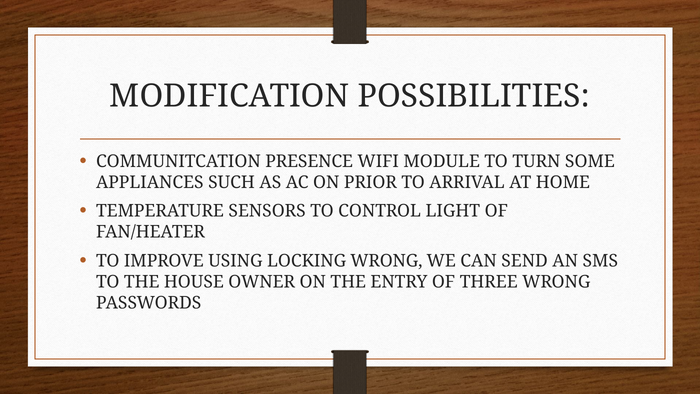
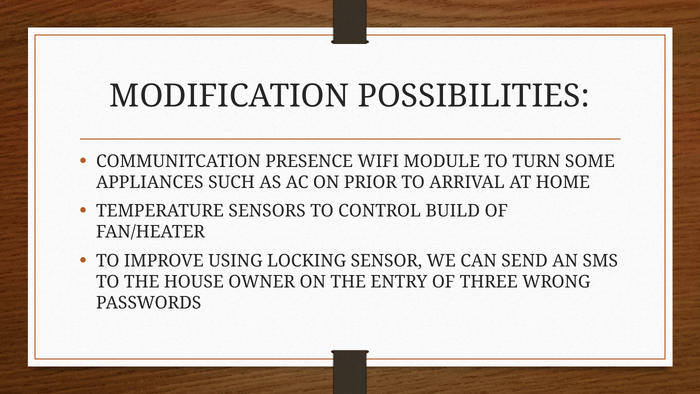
LIGHT: LIGHT -> BUILD
LOCKING WRONG: WRONG -> SENSOR
